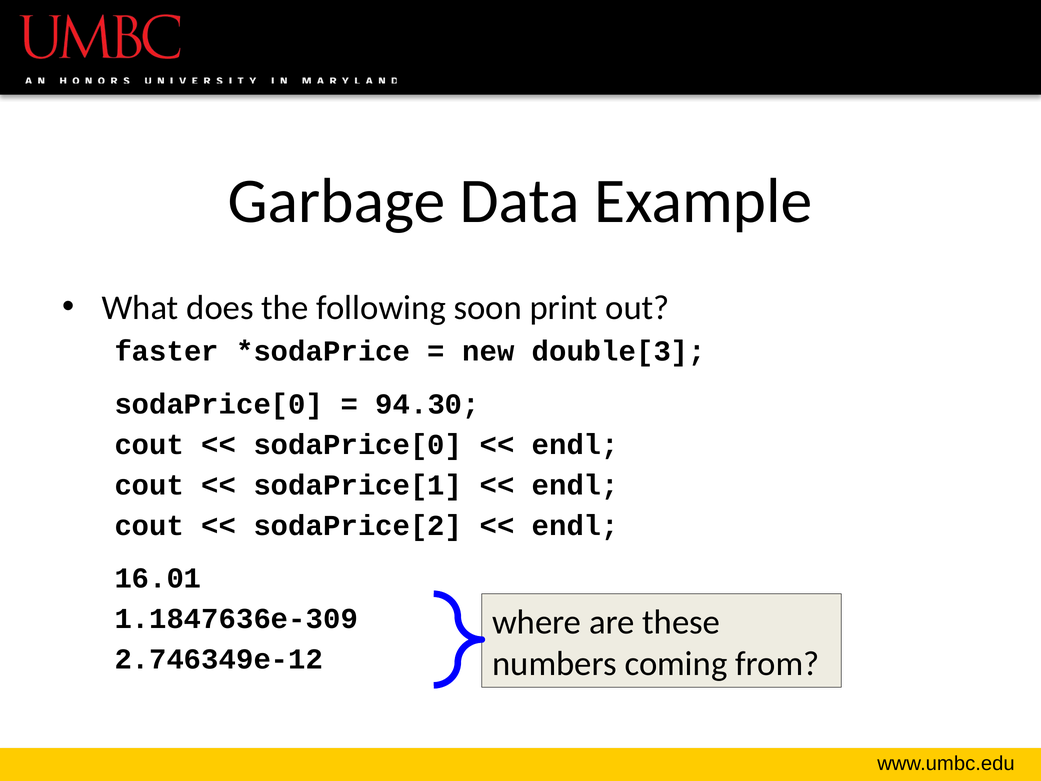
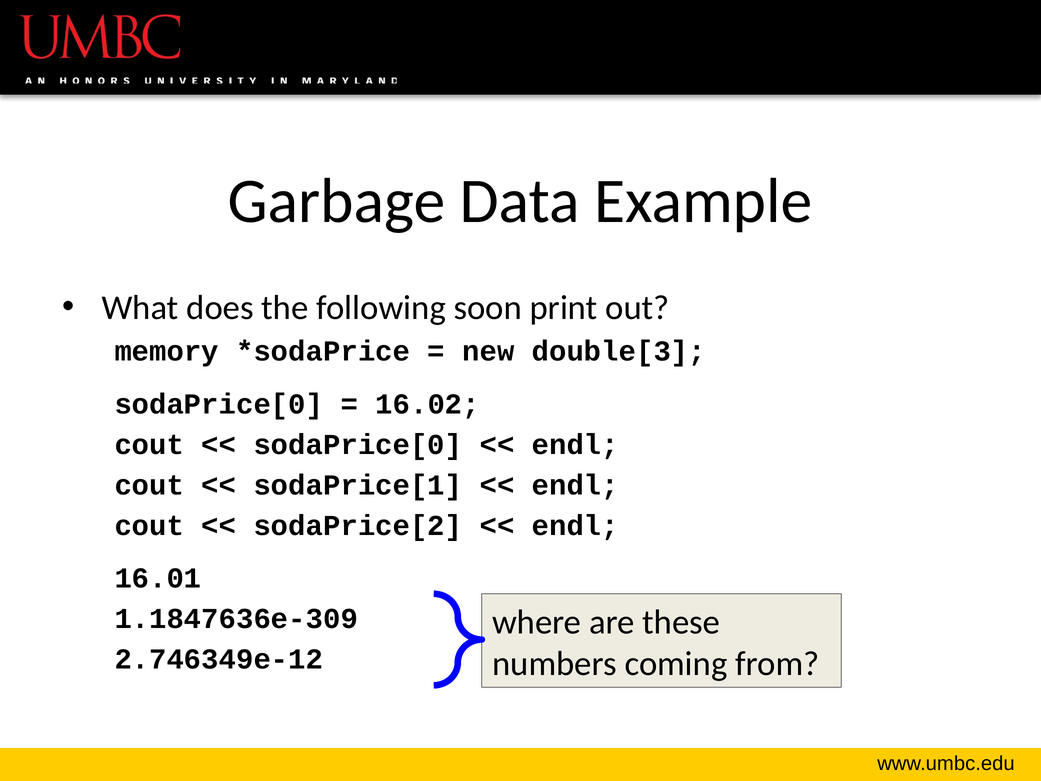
faster: faster -> memory
94.30: 94.30 -> 16.02
